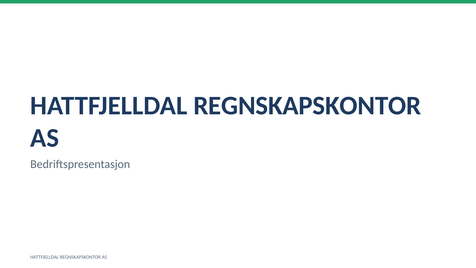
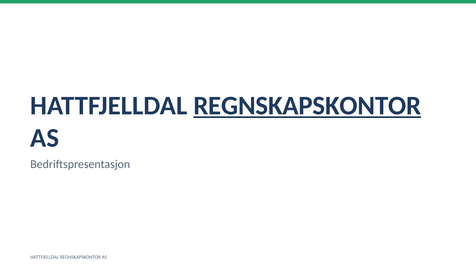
REGNSKAPSKONTOR at (307, 106) underline: none -> present
